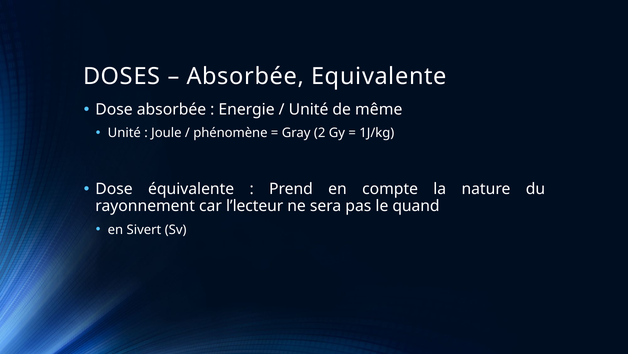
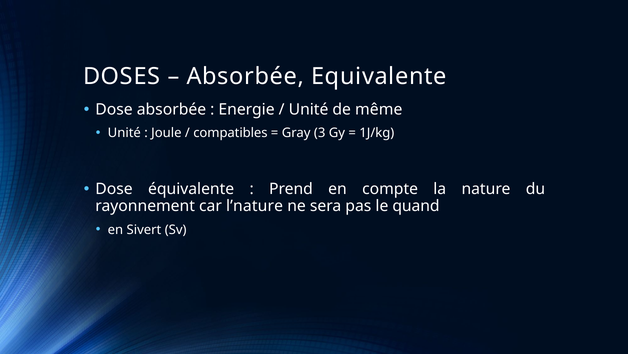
phénomène: phénomène -> compatibles
2: 2 -> 3
l’lecteur: l’lecteur -> l’nature
